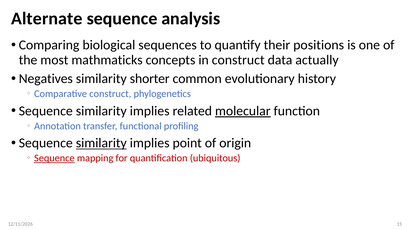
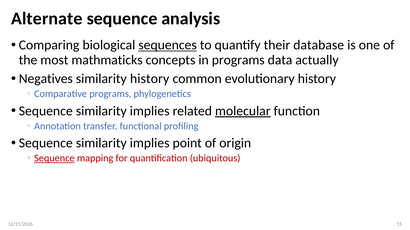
sequences underline: none -> present
positions: positions -> database
in construct: construct -> programs
similarity shorter: shorter -> history
Comparative construct: construct -> programs
similarity at (101, 144) underline: present -> none
